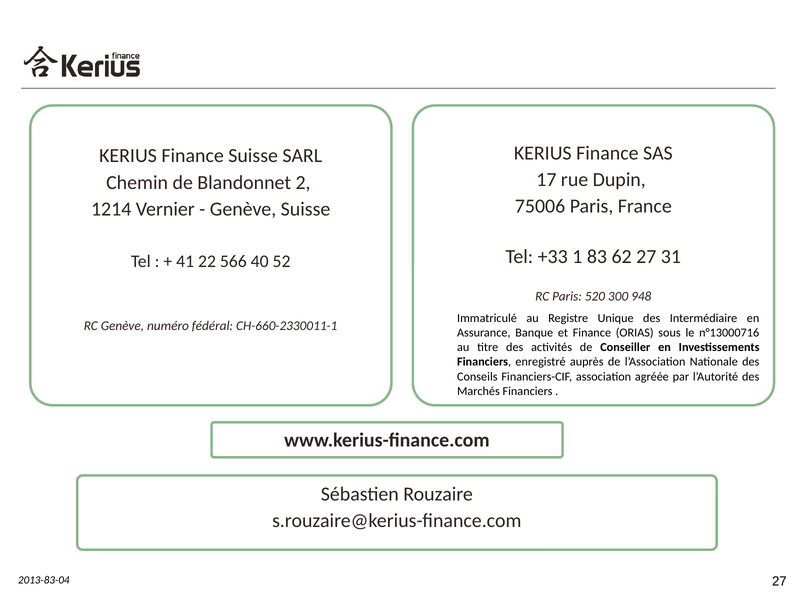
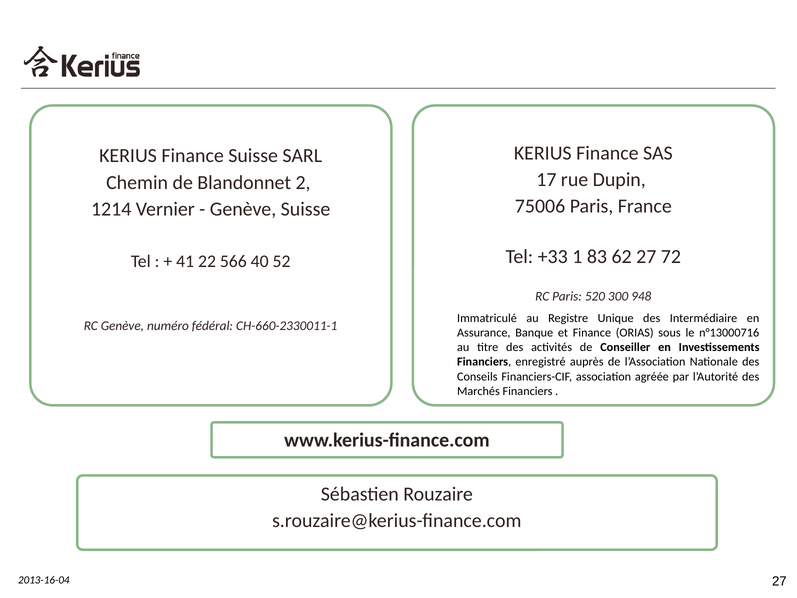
31: 31 -> 72
2013-83-04: 2013-83-04 -> 2013-16-04
